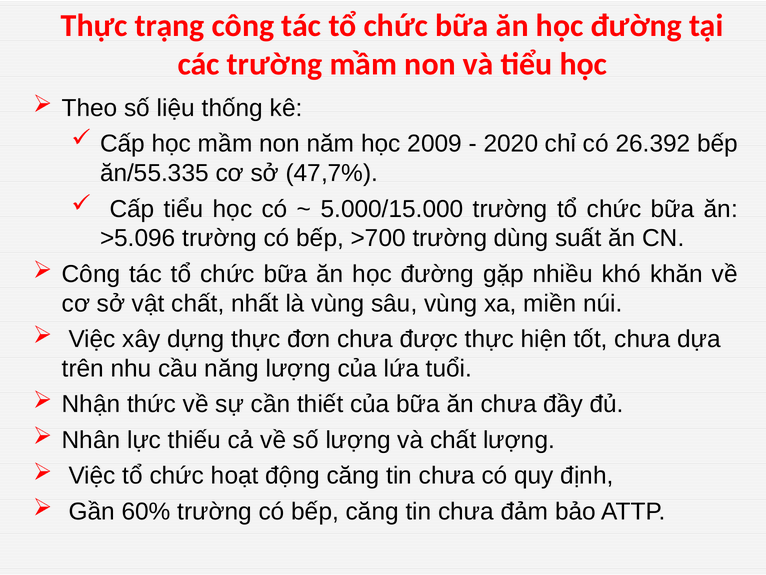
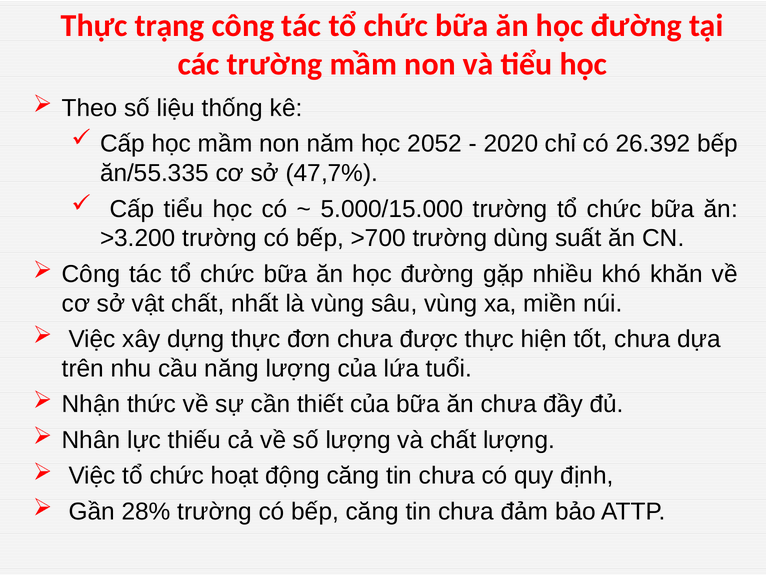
2009: 2009 -> 2052
>5.096: >5.096 -> >3.200
60%: 60% -> 28%
